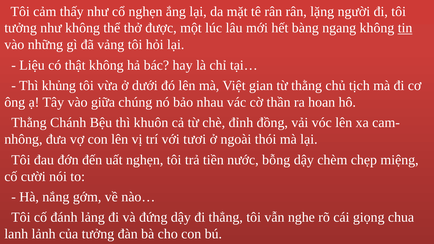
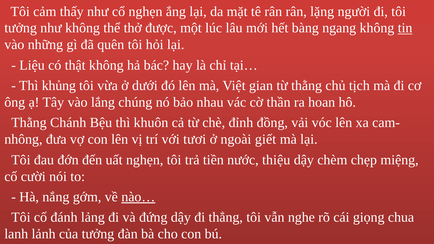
vảng: vảng -> quên
giữa: giữa -> lắng
thói: thói -> giết
bỗng: bỗng -> thiệu
nào… underline: none -> present
